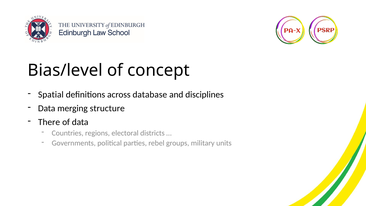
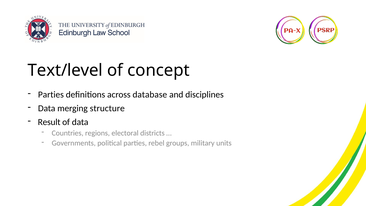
Bias/level: Bias/level -> Text/level
Spatial at (51, 95): Spatial -> Parties
There: There -> Result
